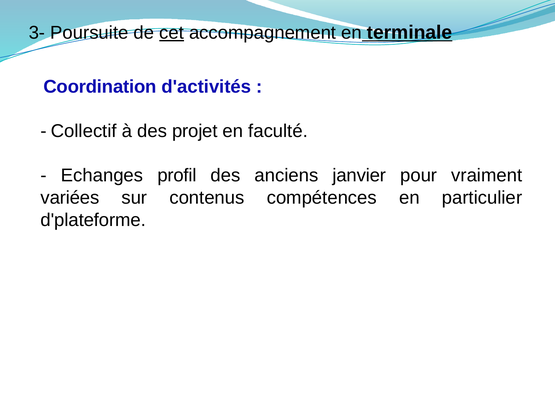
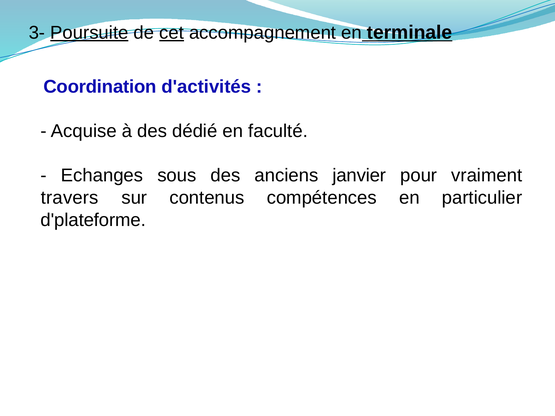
Poursuite underline: none -> present
Collectif: Collectif -> Acquise
projet: projet -> dédié
profil: profil -> sous
variées: variées -> travers
